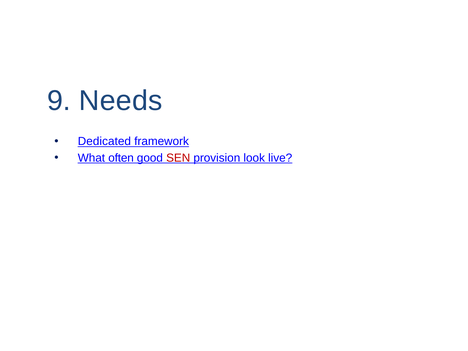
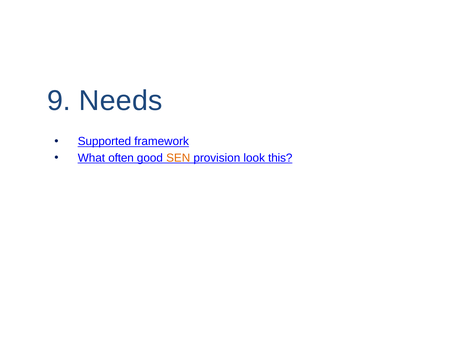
Dedicated: Dedicated -> Supported
SEN colour: red -> orange
live: live -> this
